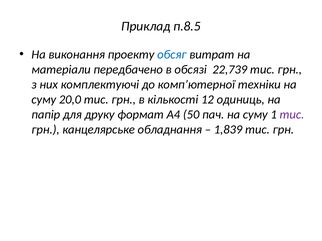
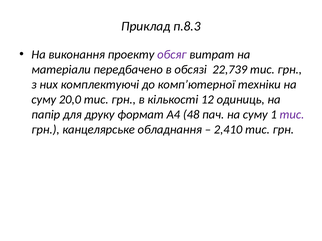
п.8.5: п.8.5 -> п.8.3
обсяг colour: blue -> purple
50: 50 -> 48
1,839: 1,839 -> 2,410
